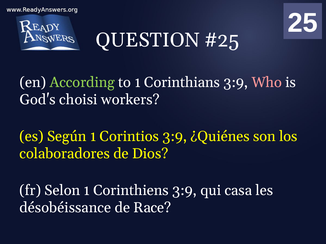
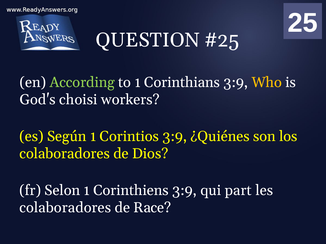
Who colour: pink -> yellow
casa: casa -> part
désobéissance at (65, 208): désobéissance -> colaboradores
